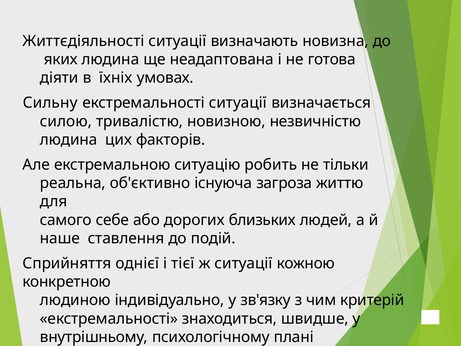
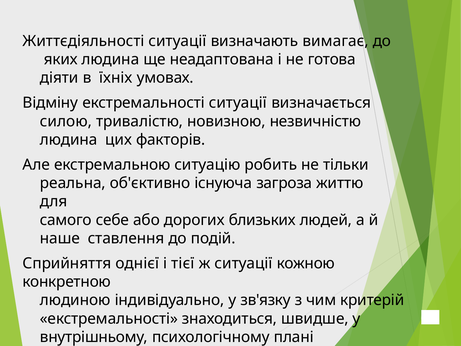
новизна: новизна -> вимагає
Сильну: Сильну -> Відміну
